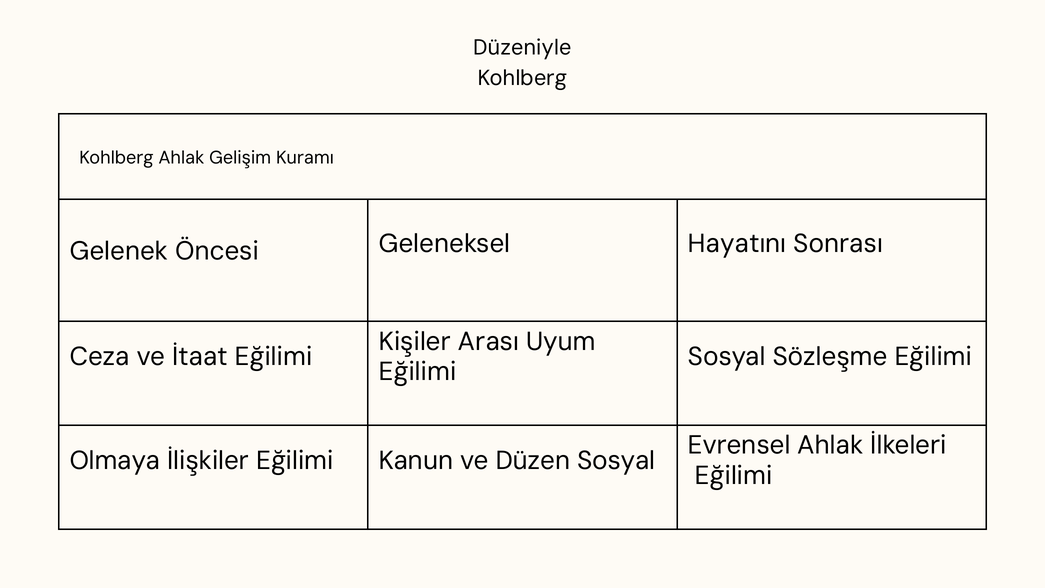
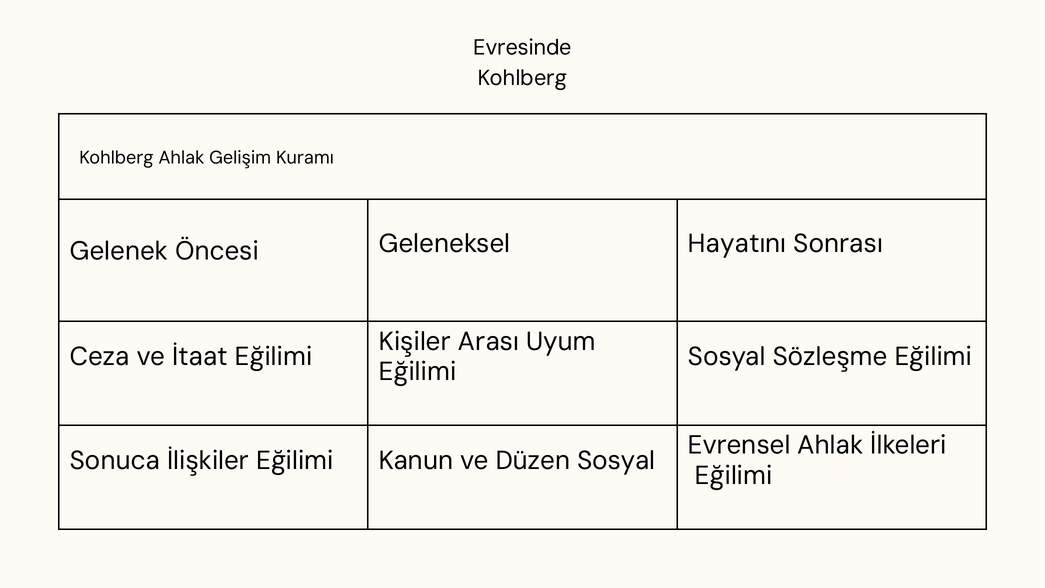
Düzeniyle: Düzeniyle -> Evresinde
Olmaya: Olmaya -> Sonuca
